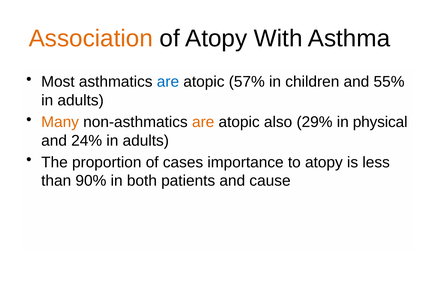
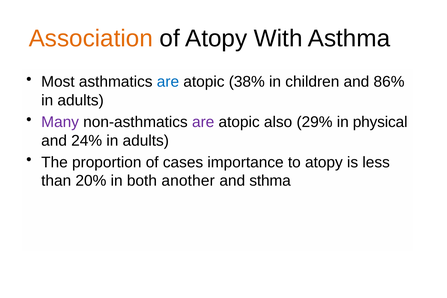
57%: 57% -> 38%
55%: 55% -> 86%
Many colour: orange -> purple
are at (203, 122) colour: orange -> purple
90%: 90% -> 20%
patients: patients -> another
cause: cause -> sthma
